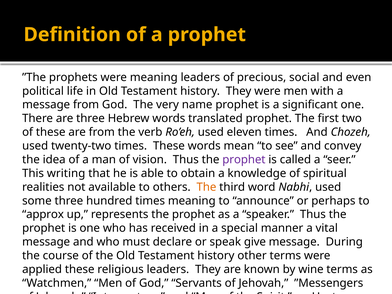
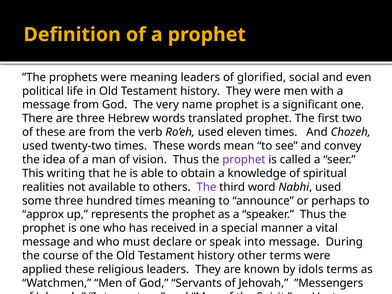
precious: precious -> glorified
The at (206, 187) colour: orange -> purple
give: give -> into
wine: wine -> idols
